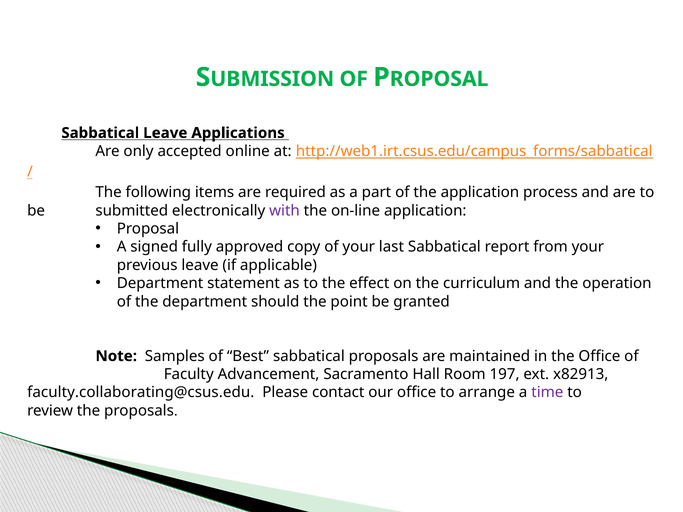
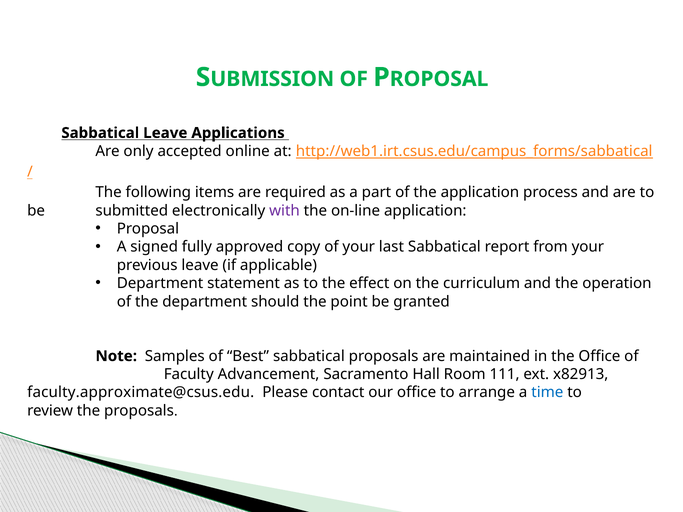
197: 197 -> 111
faculty.collaborating@csus.edu: faculty.collaborating@csus.edu -> faculty.approximate@csus.edu
time colour: purple -> blue
